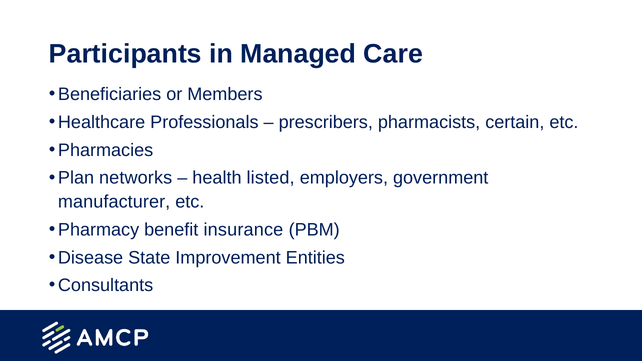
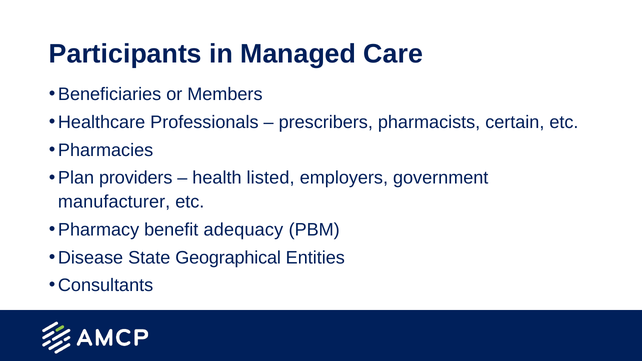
networks: networks -> providers
insurance: insurance -> adequacy
Improvement: Improvement -> Geographical
